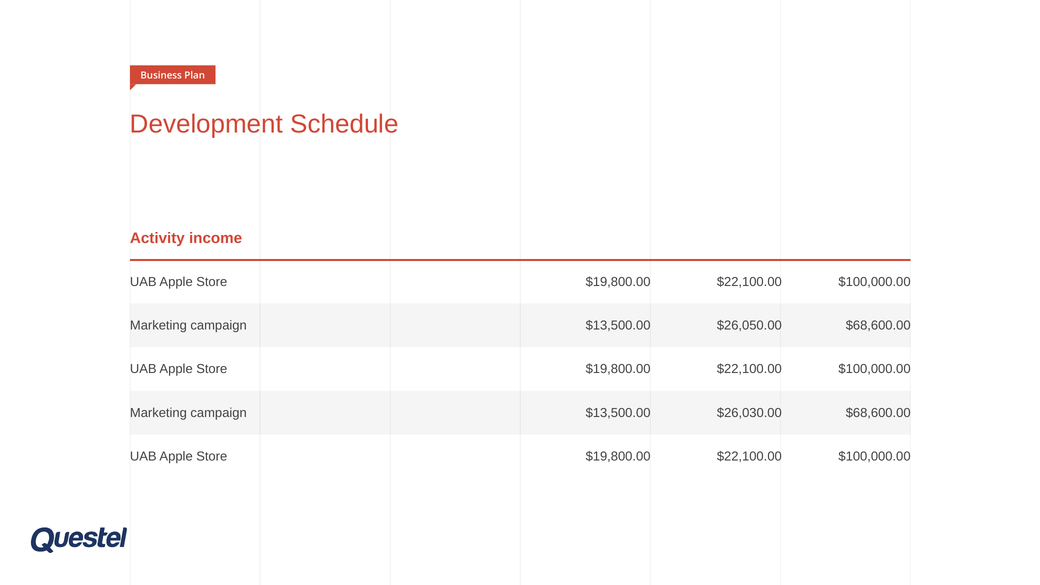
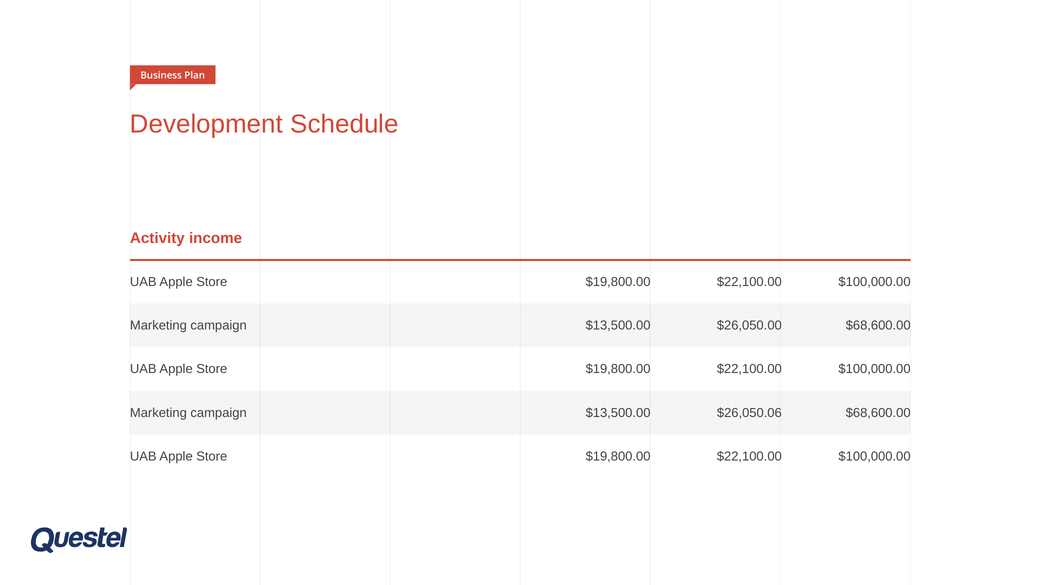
$26,030.00: $26,030.00 -> $26,050.06
